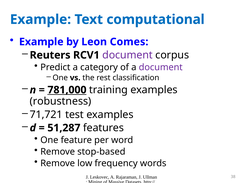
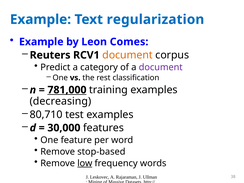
computational: computational -> regularization
document at (128, 55) colour: purple -> orange
robustness: robustness -> decreasing
71,721: 71,721 -> 80,710
51,287: 51,287 -> 30,000
low underline: none -> present
